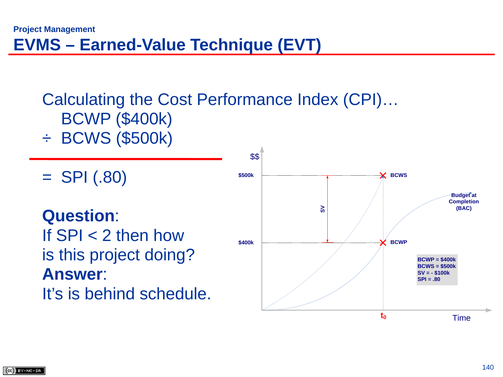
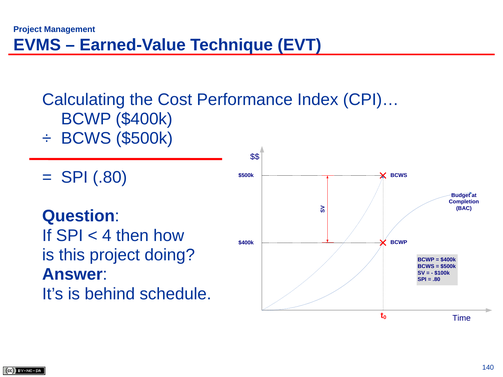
2: 2 -> 4
